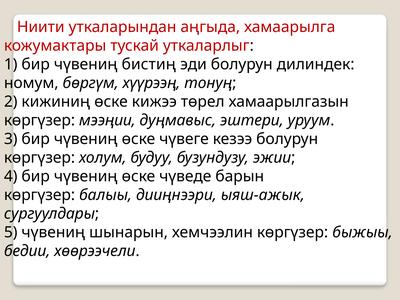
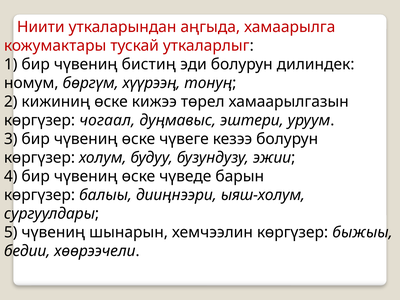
мээңии: мээңии -> чогаал
ыяш-ажык: ыяш-ажык -> ыяш-холум
